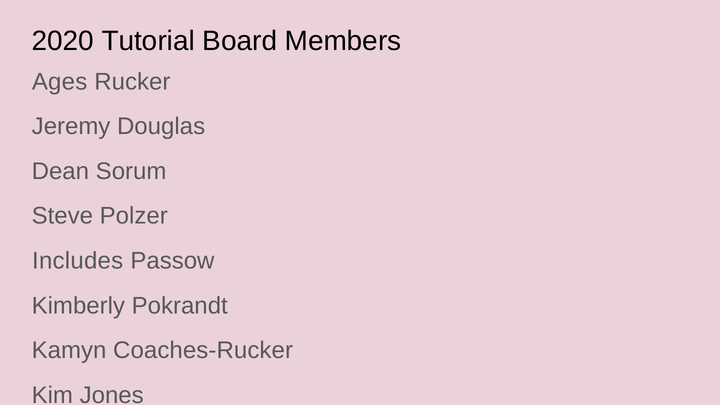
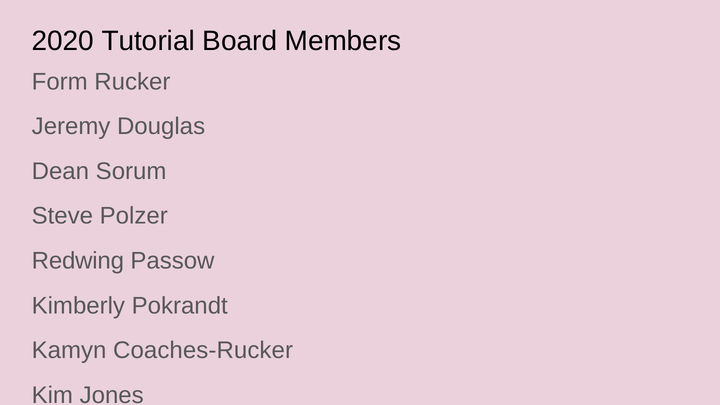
Ages: Ages -> Form
Includes: Includes -> Redwing
